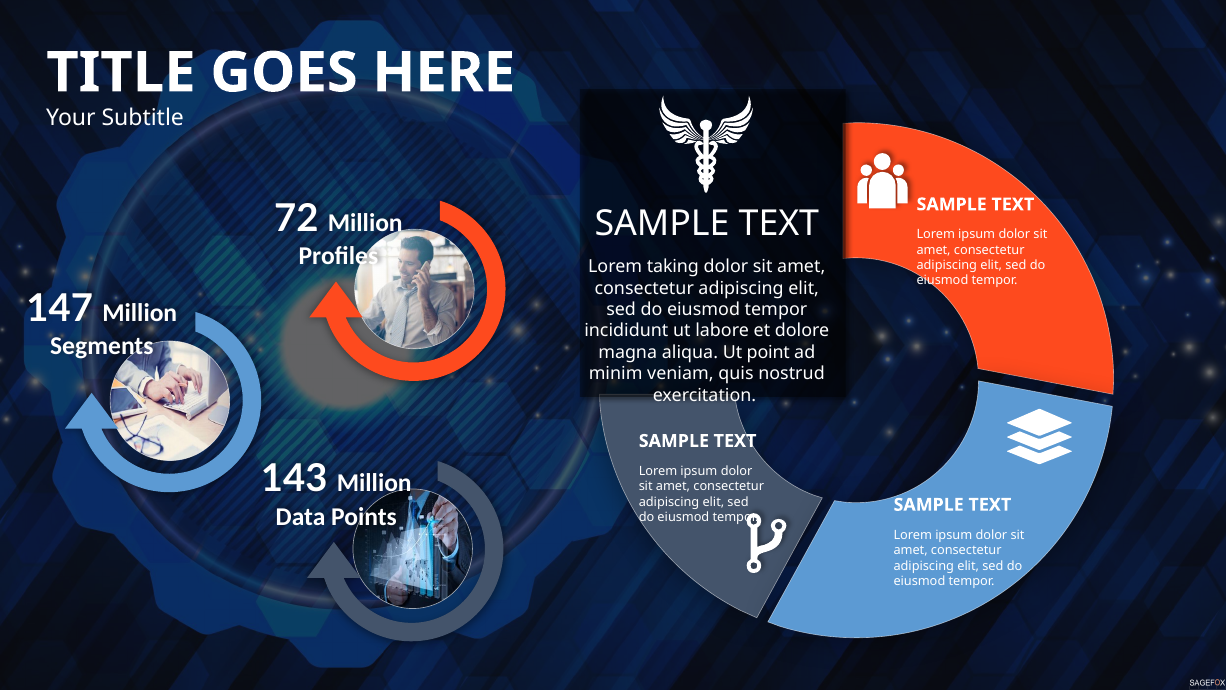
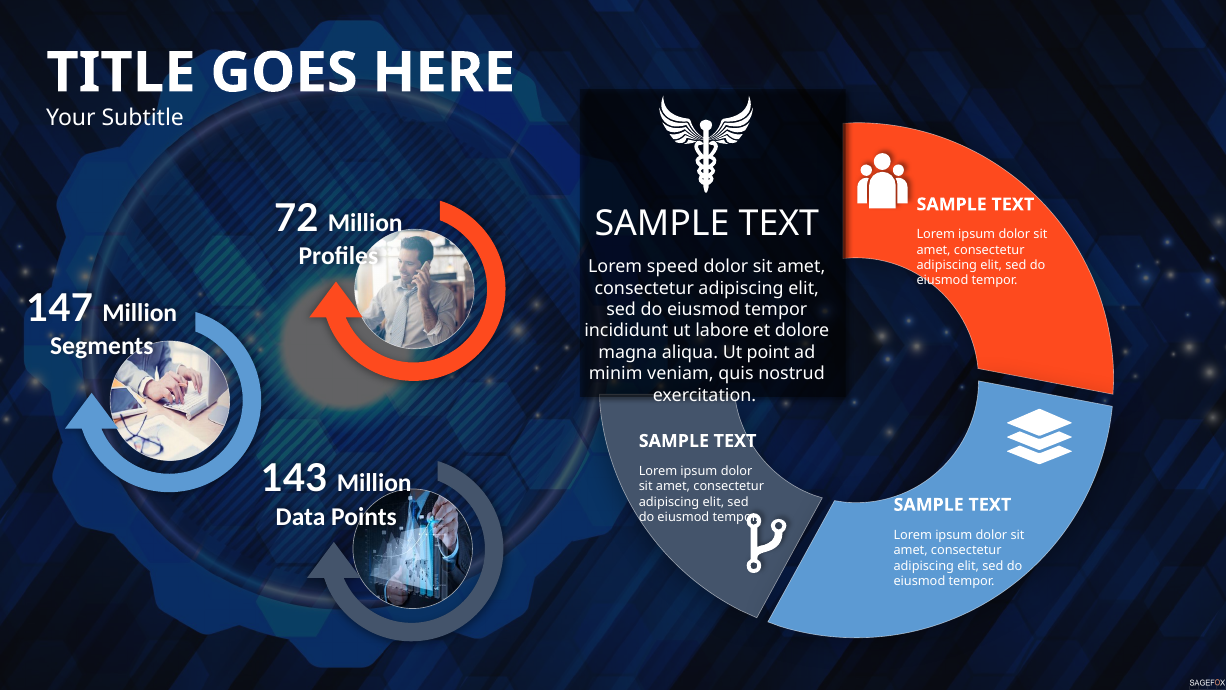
taking: taking -> speed
